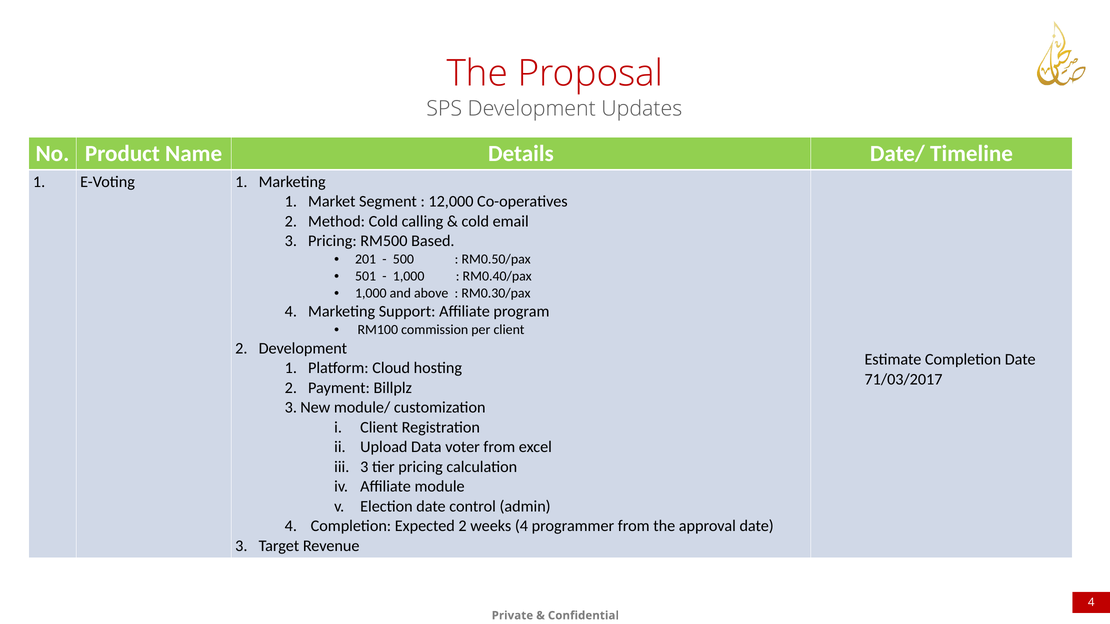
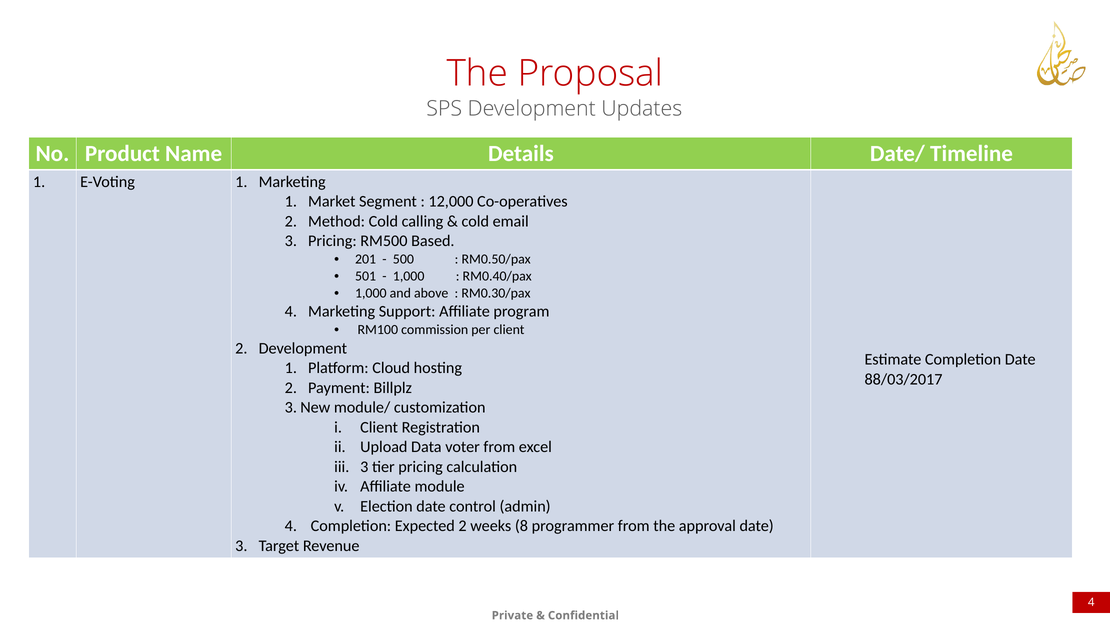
71/03/2017: 71/03/2017 -> 88/03/2017
weeks 4: 4 -> 8
